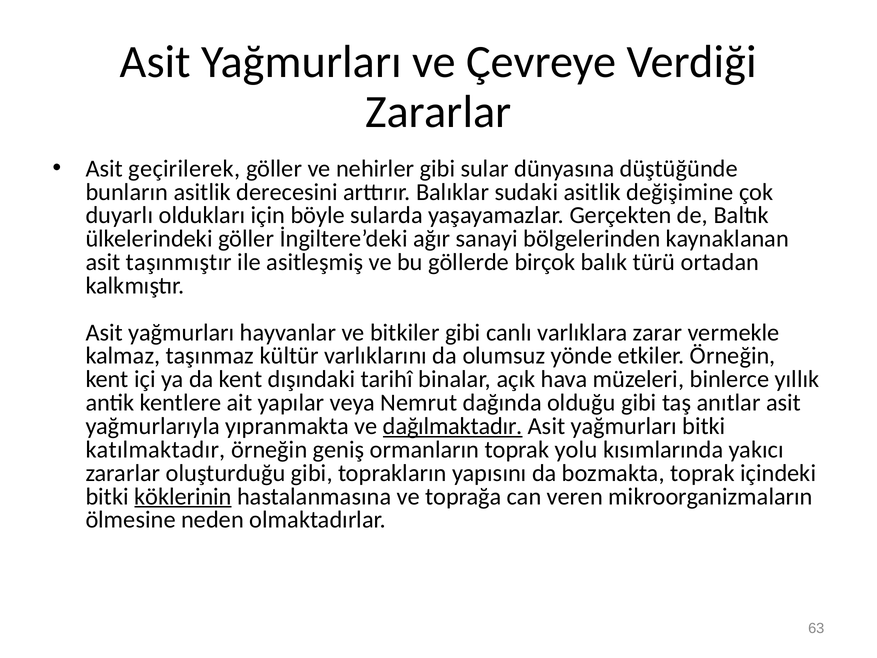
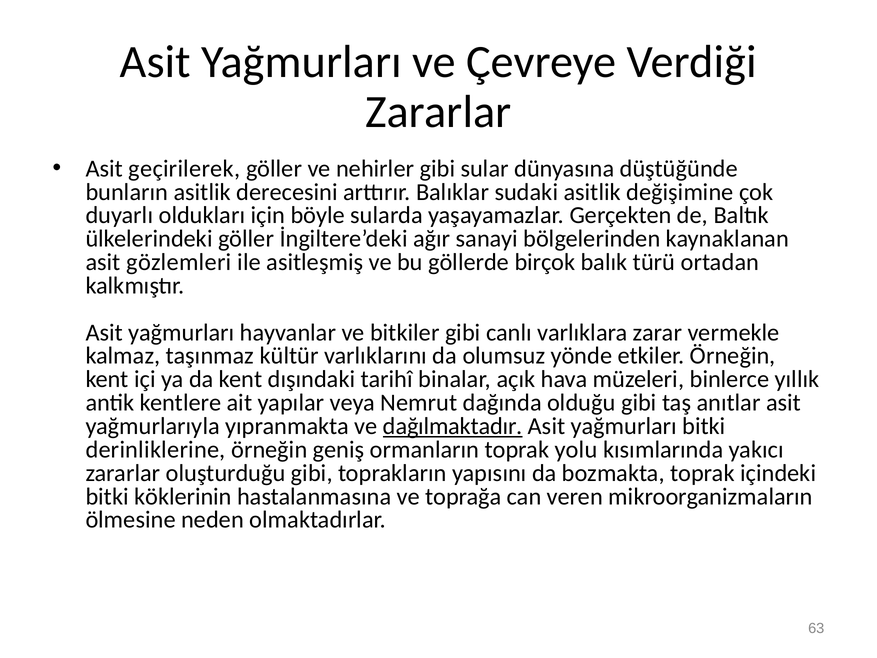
taşınmıştır: taşınmıştır -> gözlemleri
katılmaktadır: katılmaktadır -> derinliklerine
köklerinin underline: present -> none
